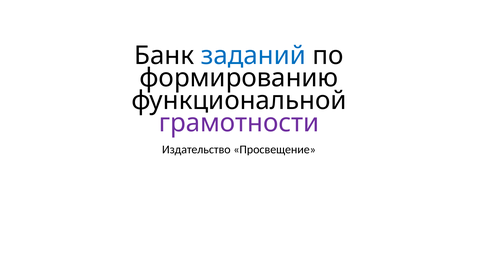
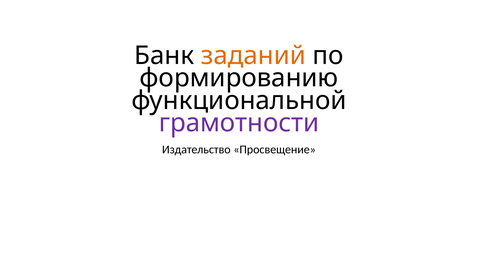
заданий colour: blue -> orange
